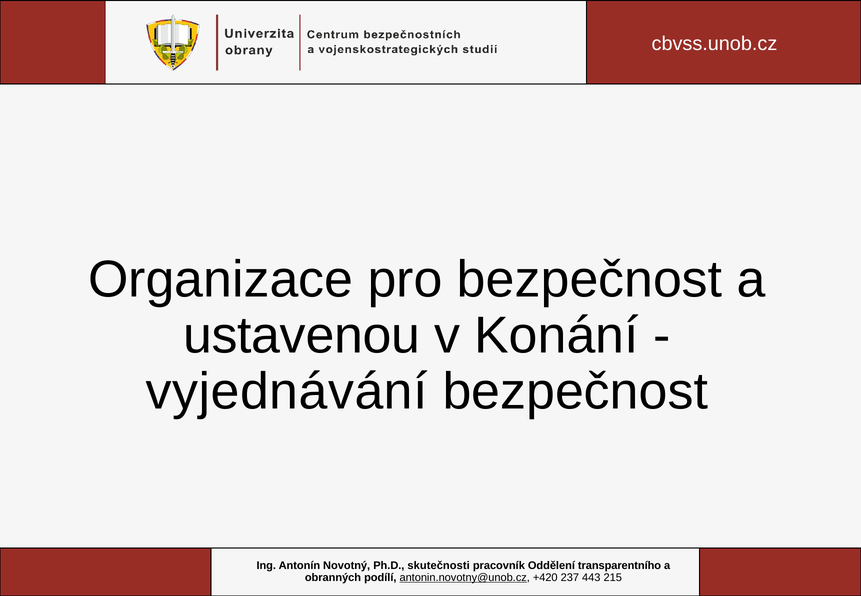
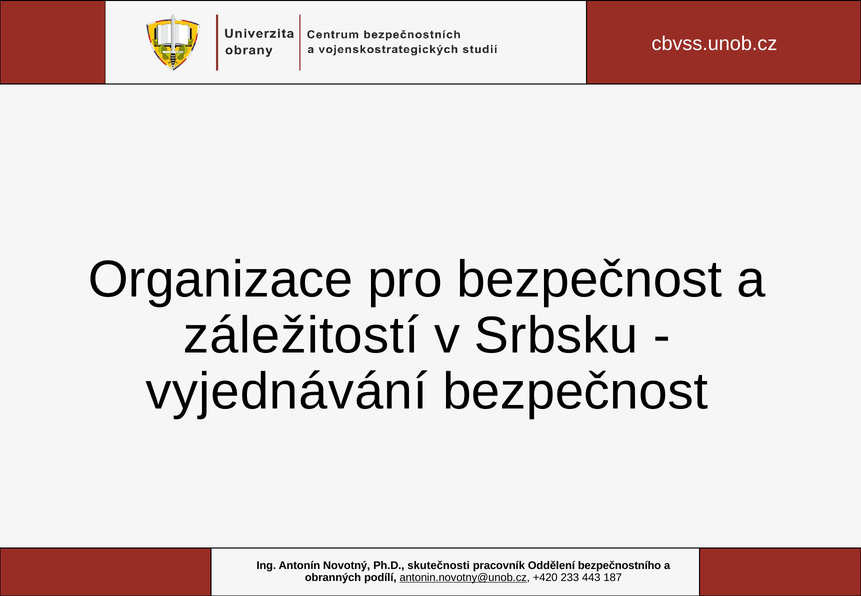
ustavenou: ustavenou -> záležitostí
Konání: Konání -> Srbsku
transparentního: transparentního -> bezpečnostního
237: 237 -> 233
215: 215 -> 187
